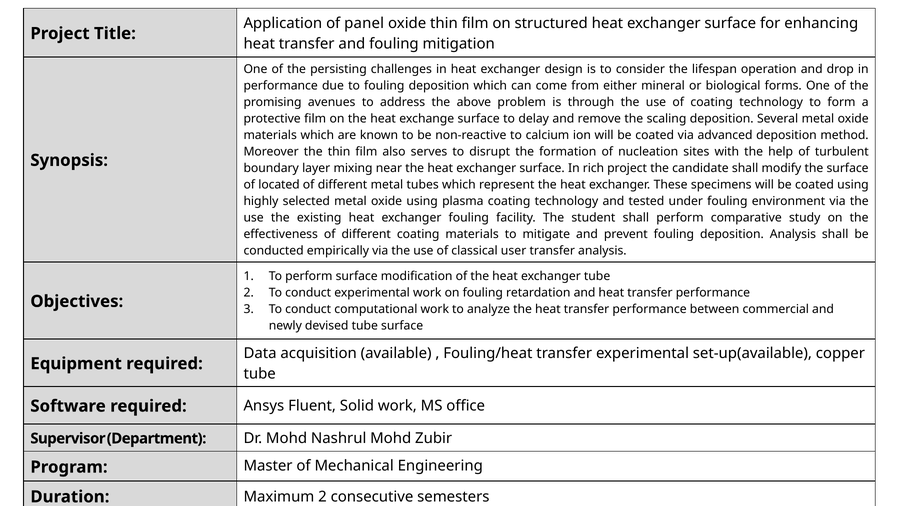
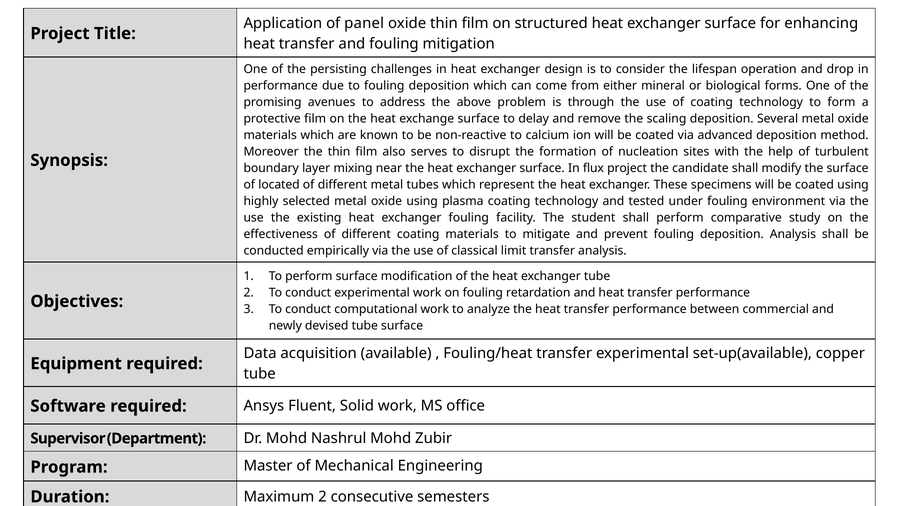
rich: rich -> flux
user: user -> limit
